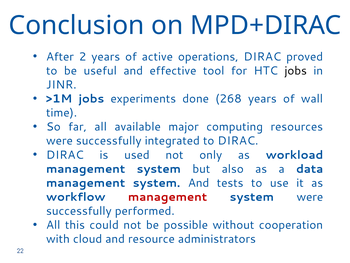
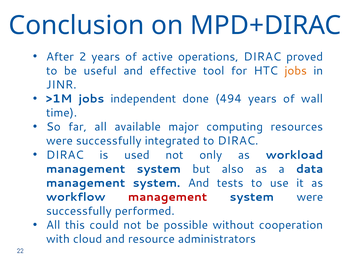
jobs at (296, 71) colour: black -> orange
experiments: experiments -> independent
268: 268 -> 494
